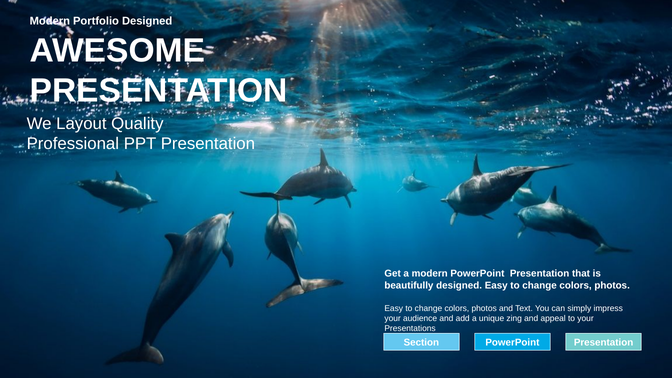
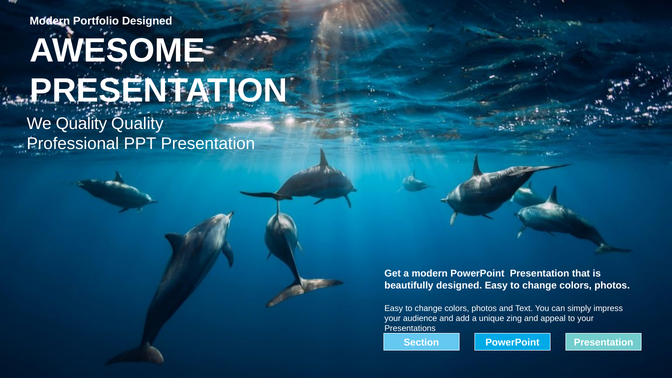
We Layout: Layout -> Quality
